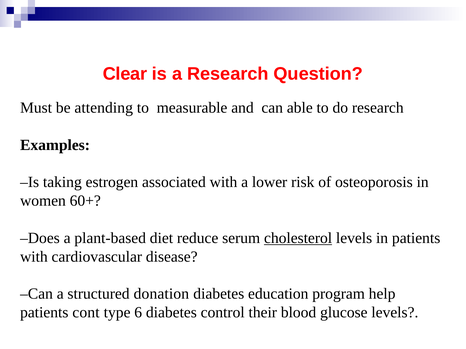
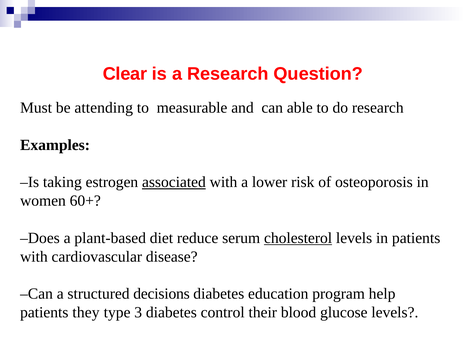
associated underline: none -> present
donation: donation -> decisions
cont: cont -> they
6: 6 -> 3
